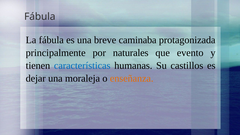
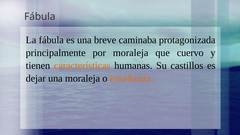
por naturales: naturales -> moraleja
evento: evento -> cuervo
características colour: blue -> orange
